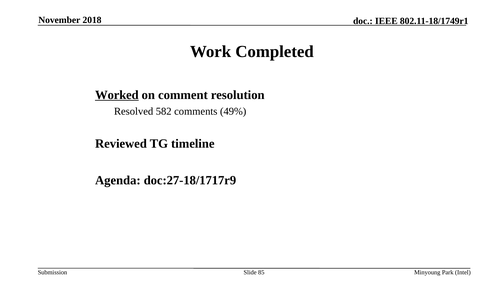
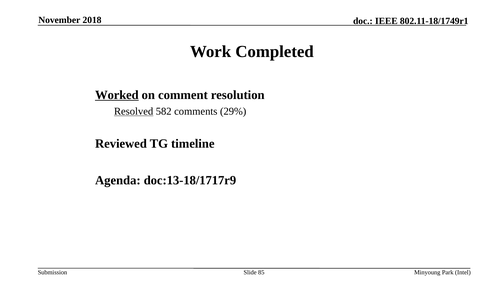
Resolved underline: none -> present
49%: 49% -> 29%
doc:27-18/1717r9: doc:27-18/1717r9 -> doc:13-18/1717r9
